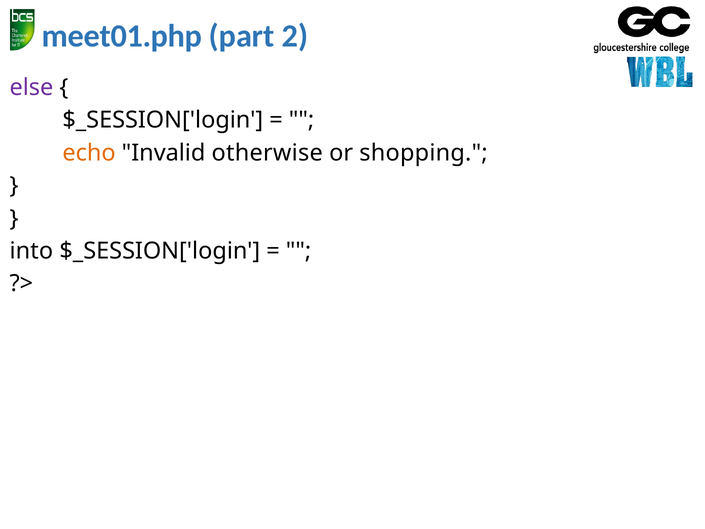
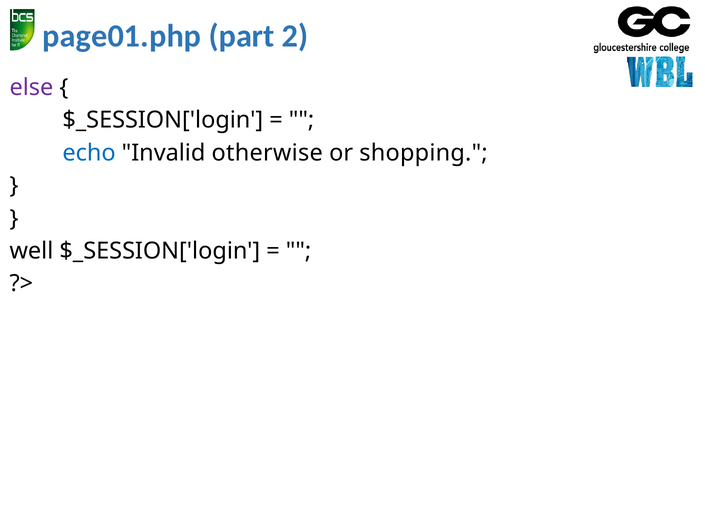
meet01.php: meet01.php -> page01.php
echo colour: orange -> blue
into: into -> well
